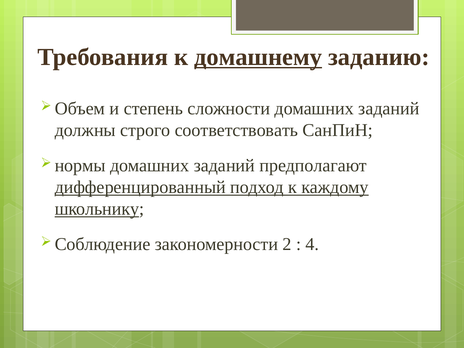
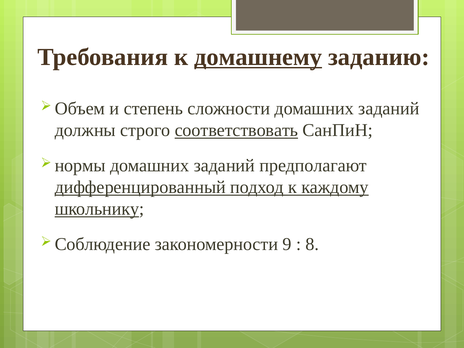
соответствовать underline: none -> present
2: 2 -> 9
4: 4 -> 8
